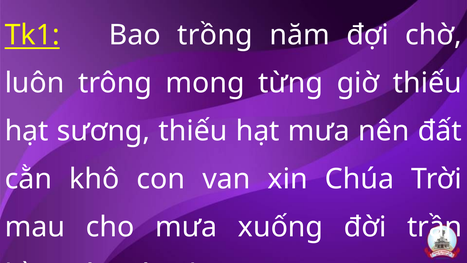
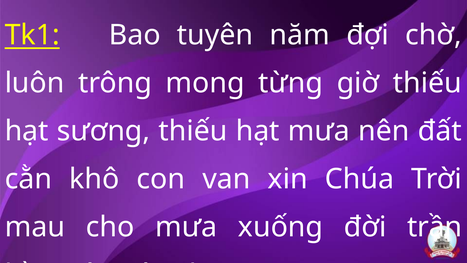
trồng: trồng -> tuyên
